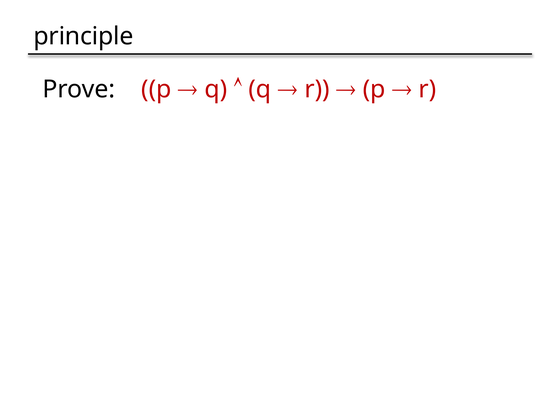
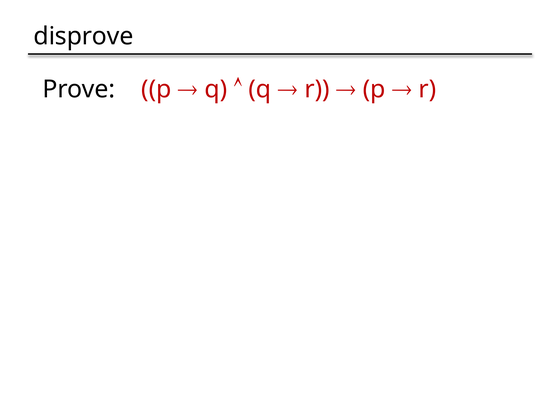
principle: principle -> disprove
